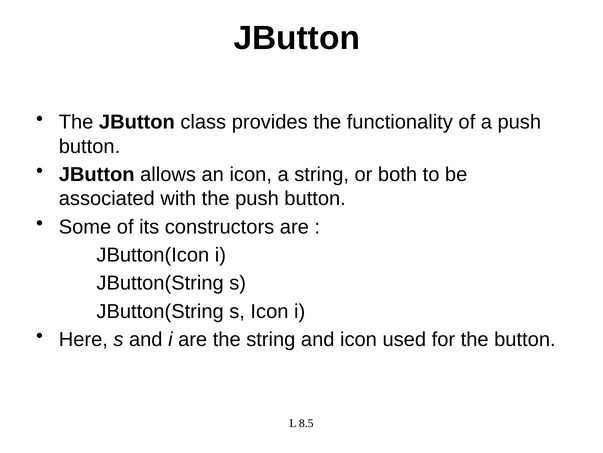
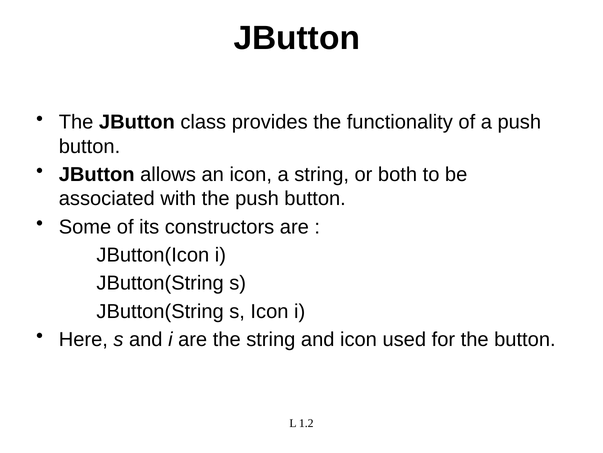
8.5: 8.5 -> 1.2
